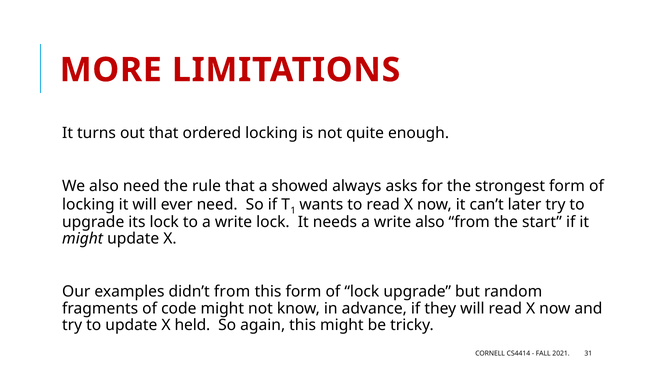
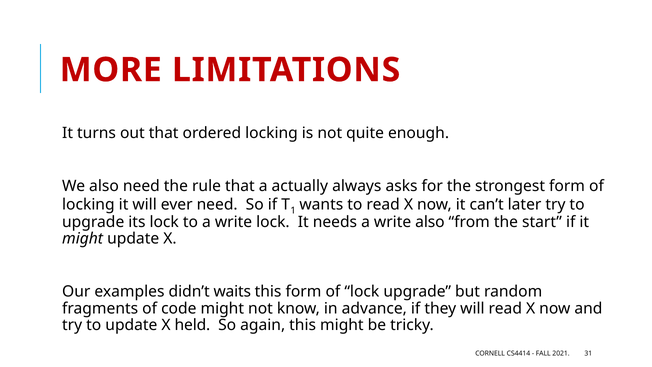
showed: showed -> actually
didn’t from: from -> waits
